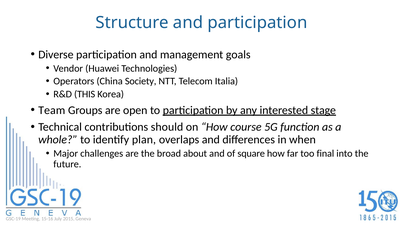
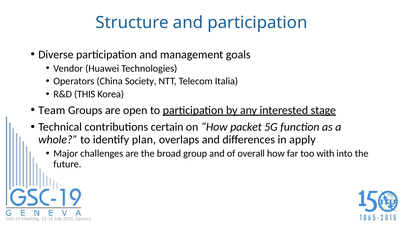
should: should -> certain
course: course -> packet
when: when -> apply
about: about -> group
square: square -> overall
final: final -> with
